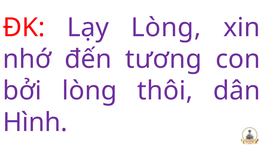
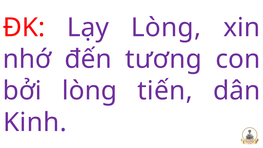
thôi: thôi -> tiến
Hình: Hình -> Kinh
